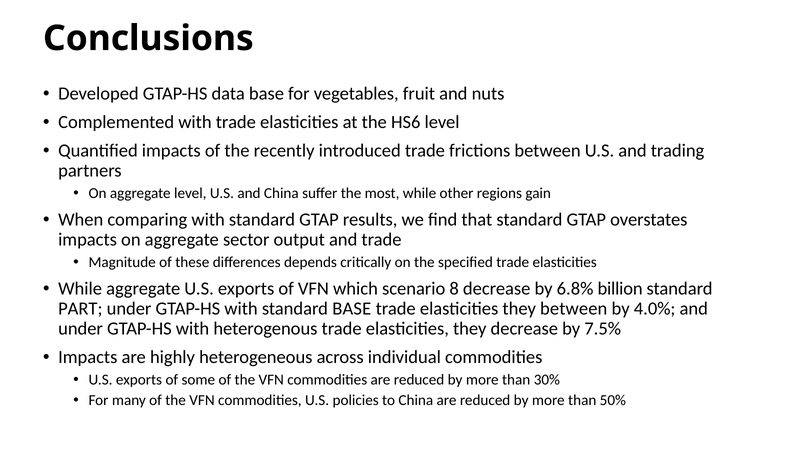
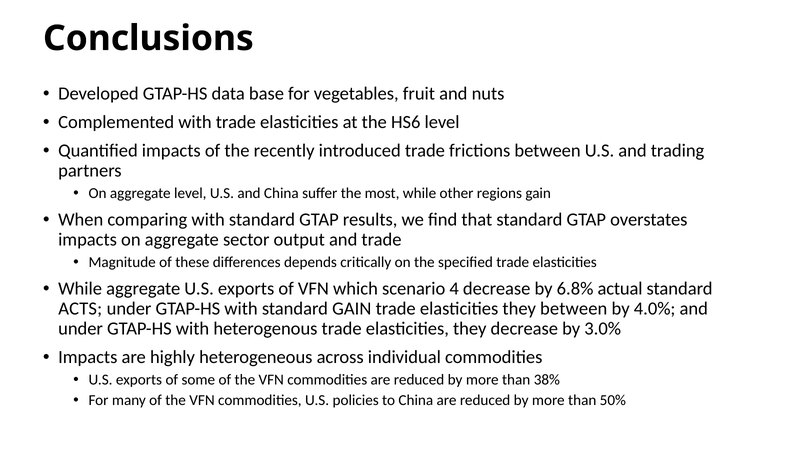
8: 8 -> 4
billion: billion -> actual
PART: PART -> ACTS
standard BASE: BASE -> GAIN
7.5%: 7.5% -> 3.0%
30%: 30% -> 38%
